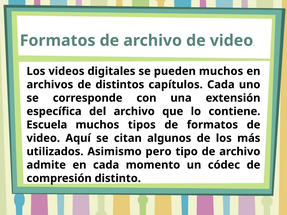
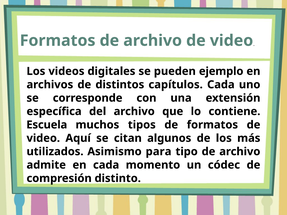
pueden muchos: muchos -> ejemplo
pero: pero -> para
